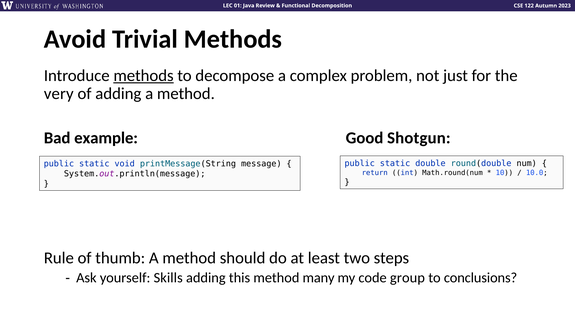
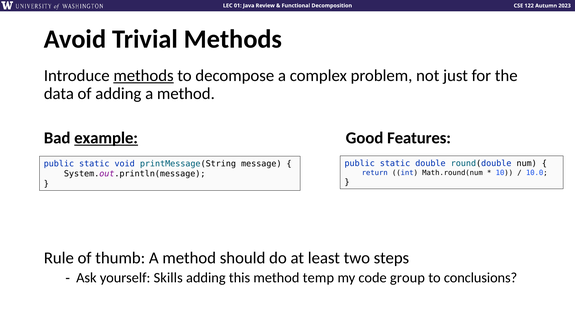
very: very -> data
example underline: none -> present
Shotgun: Shotgun -> Features
many: many -> temp
